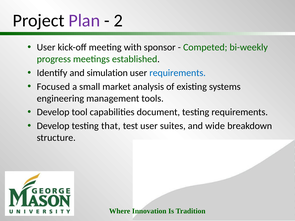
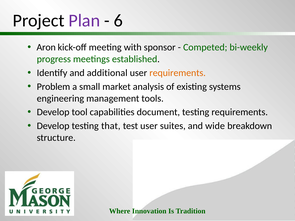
2: 2 -> 6
User at (46, 47): User -> Aron
simulation: simulation -> additional
requirements at (178, 73) colour: blue -> orange
Focused: Focused -> Problem
